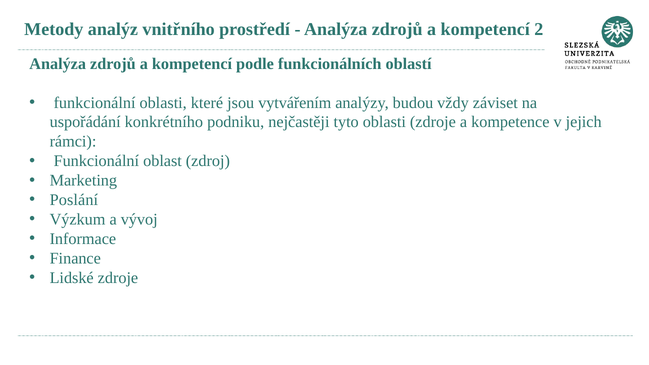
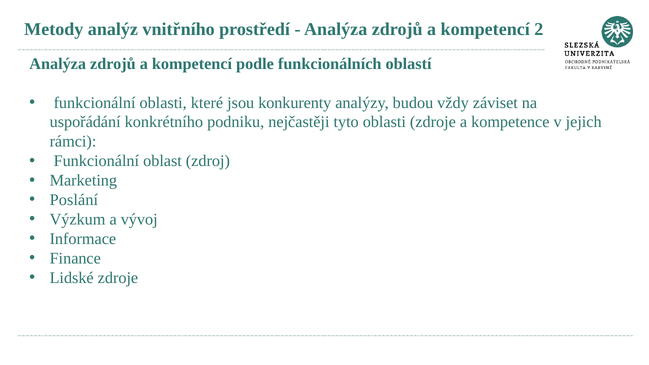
vytvářením: vytvářením -> konkurenty
